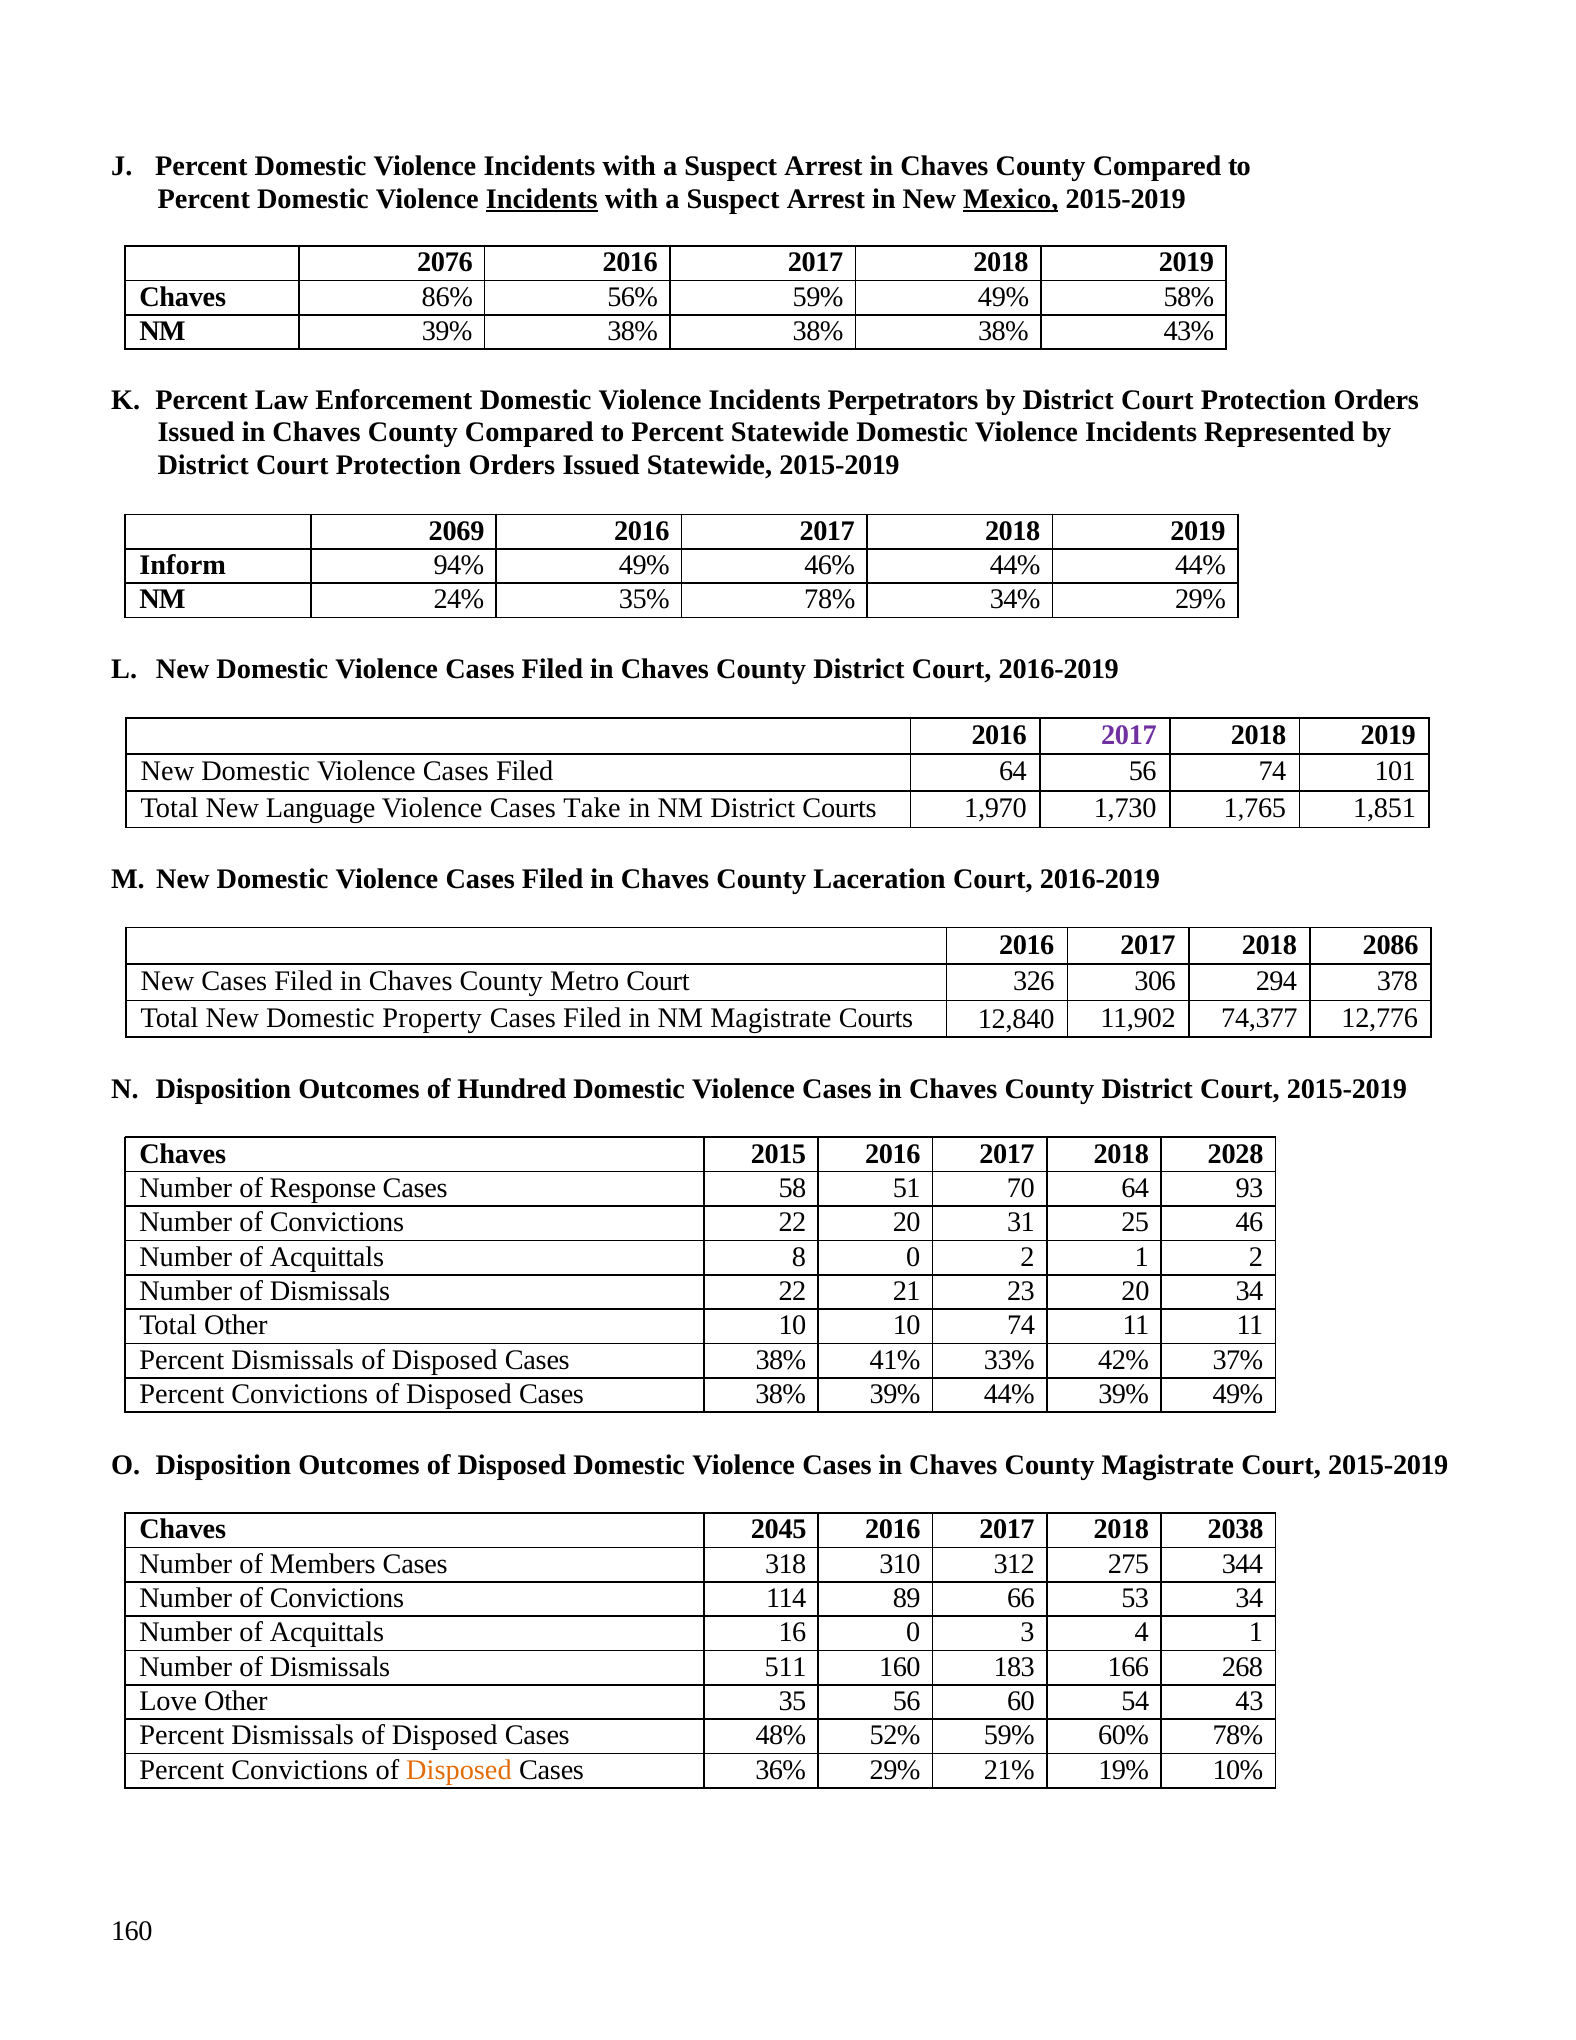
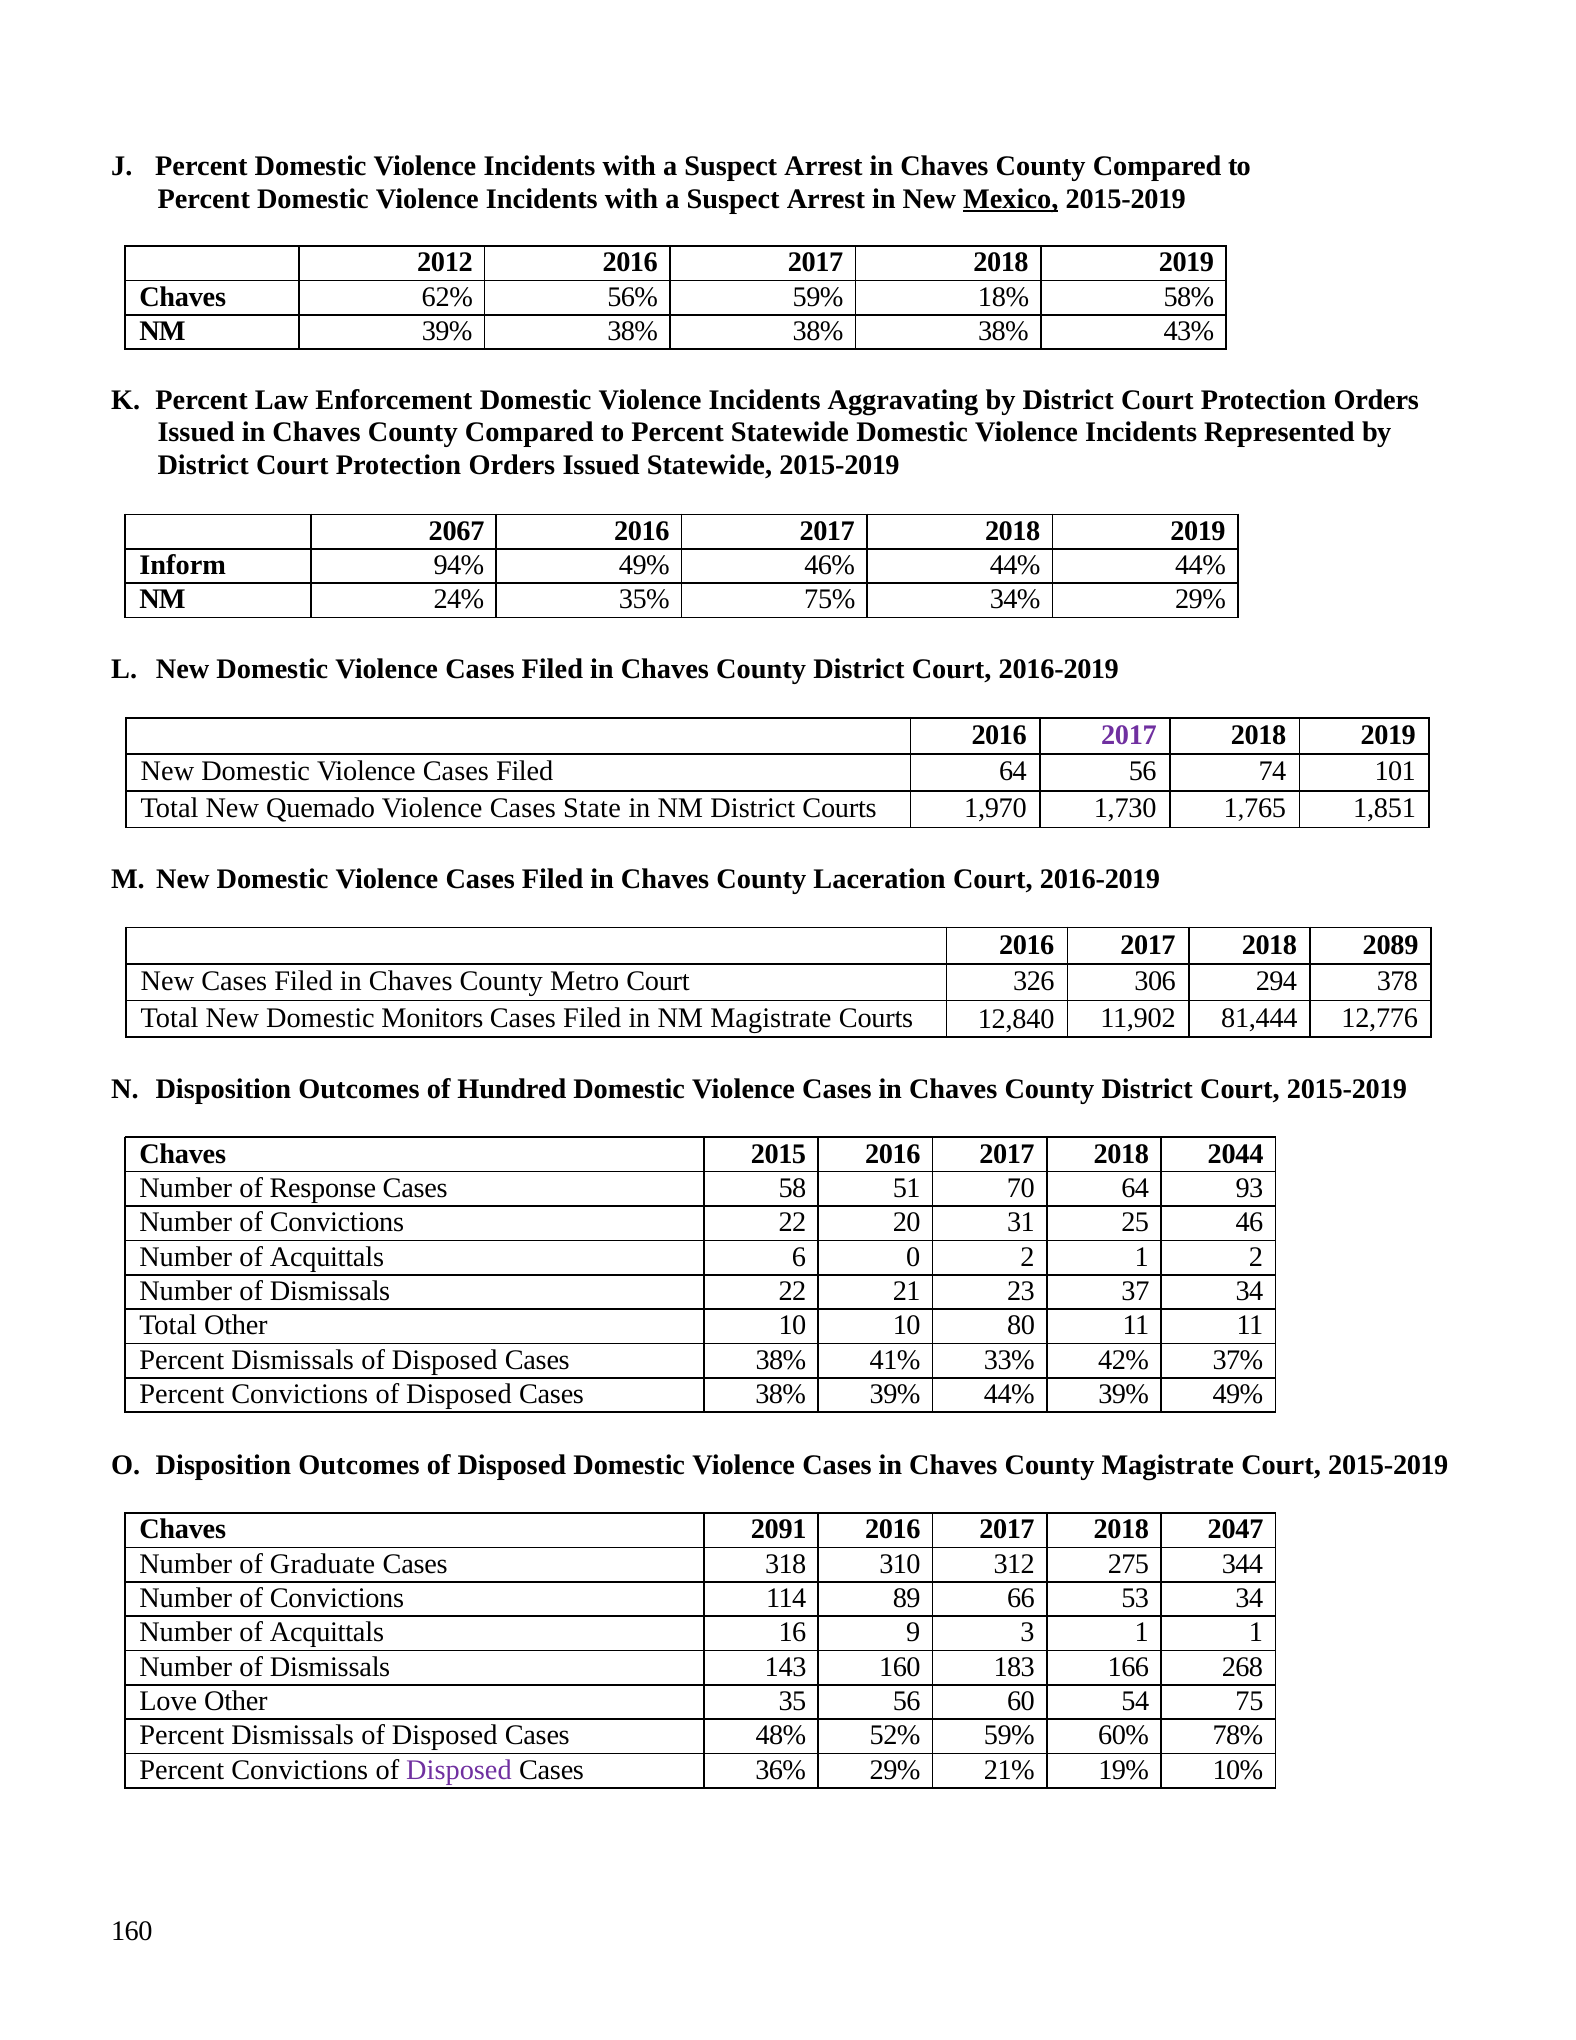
Incidents at (542, 199) underline: present -> none
2076: 2076 -> 2012
86%: 86% -> 62%
59% 49%: 49% -> 18%
Perpetrators: Perpetrators -> Aggravating
2069: 2069 -> 2067
35% 78%: 78% -> 75%
Language: Language -> Quemado
Take: Take -> State
2086: 2086 -> 2089
Property: Property -> Monitors
74,377: 74,377 -> 81,444
2028: 2028 -> 2044
8: 8 -> 6
23 20: 20 -> 37
10 74: 74 -> 80
2045: 2045 -> 2091
2038: 2038 -> 2047
Members: Members -> Graduate
16 0: 0 -> 9
3 4: 4 -> 1
511: 511 -> 143
43: 43 -> 75
Disposed at (459, 1769) colour: orange -> purple
